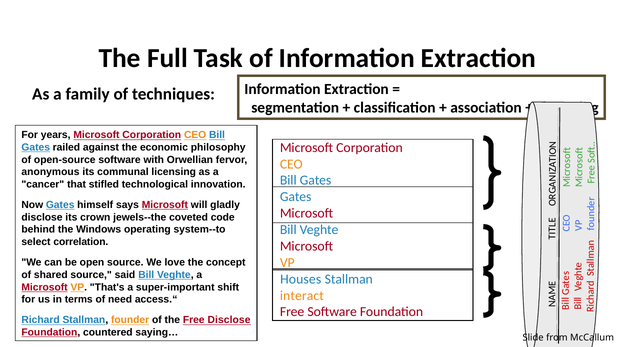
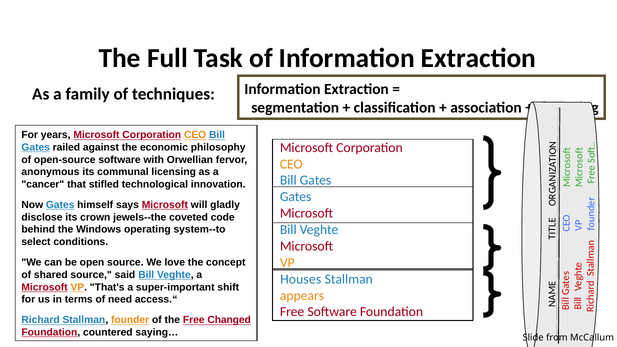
correlation: correlation -> conditions
interact: interact -> appears
Free Disclose: Disclose -> Changed
